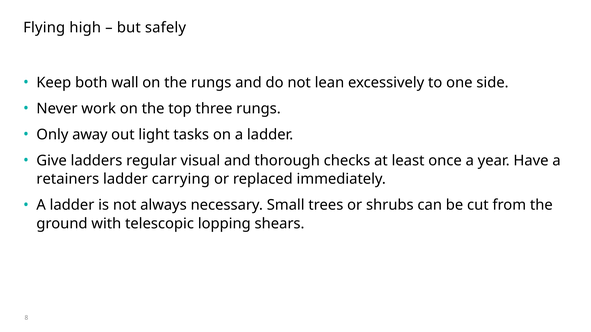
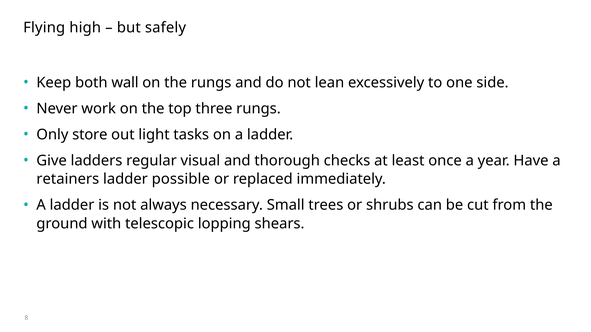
away: away -> store
carrying: carrying -> possible
